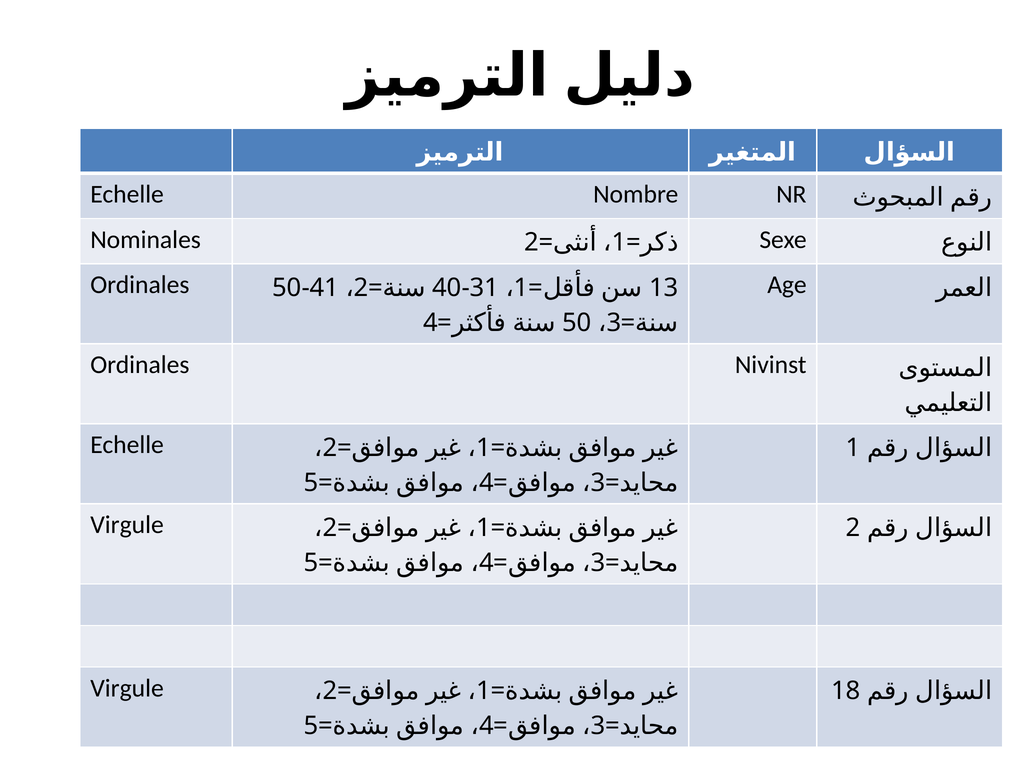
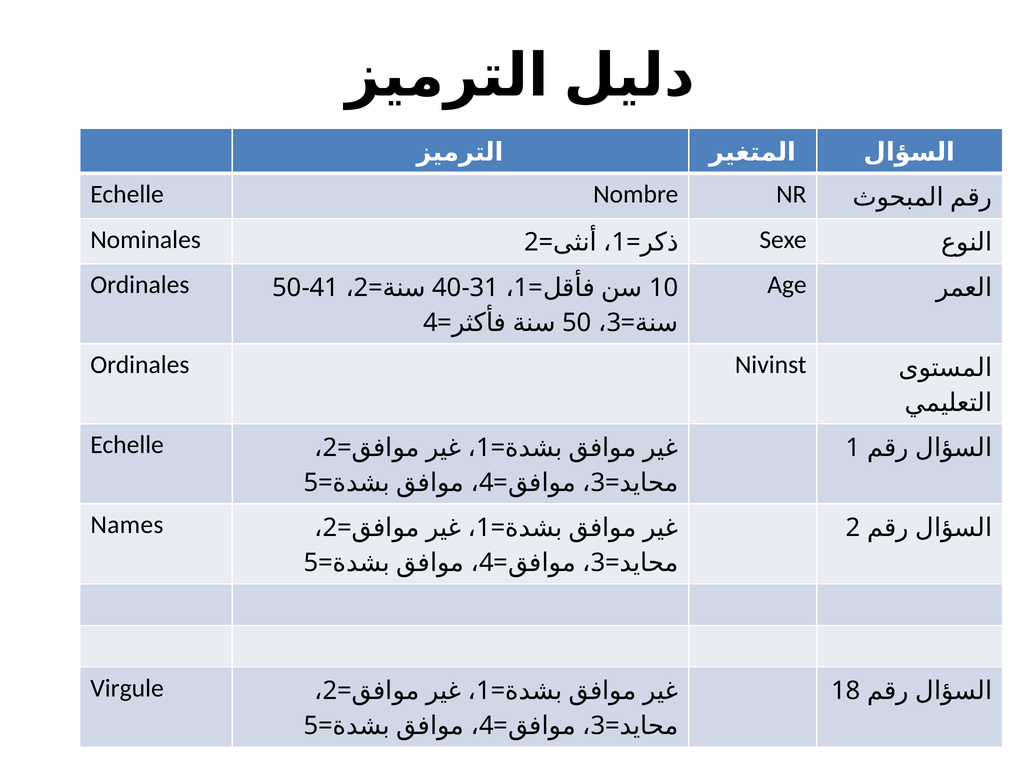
13: 13 -> 10
Virgule at (127, 525): Virgule -> Names
